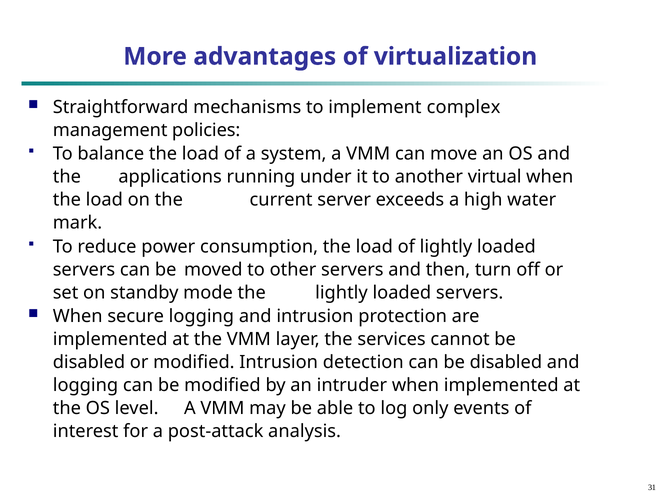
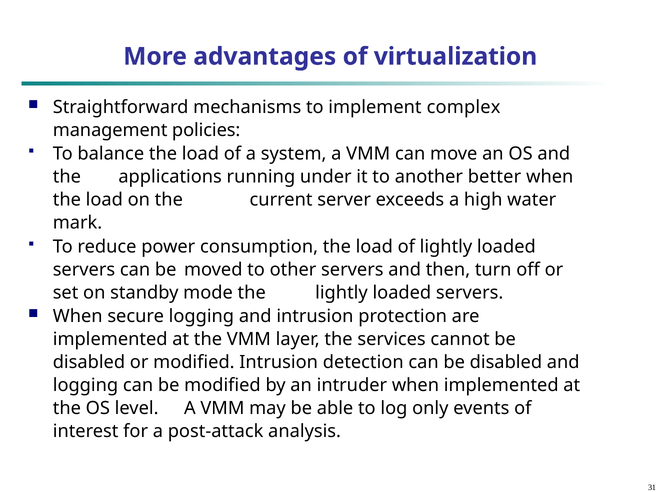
virtual: virtual -> better
